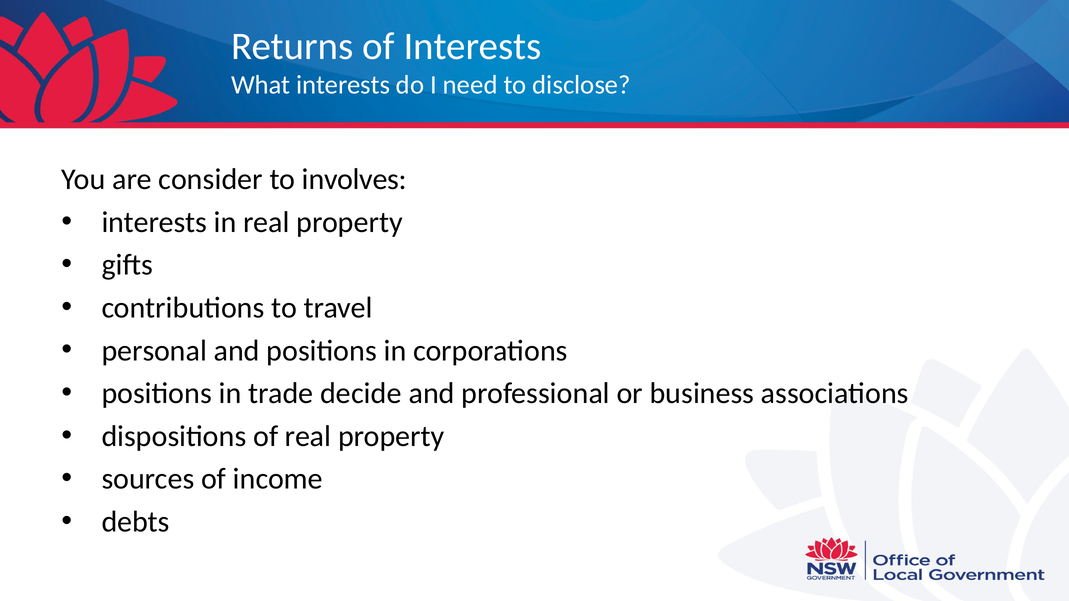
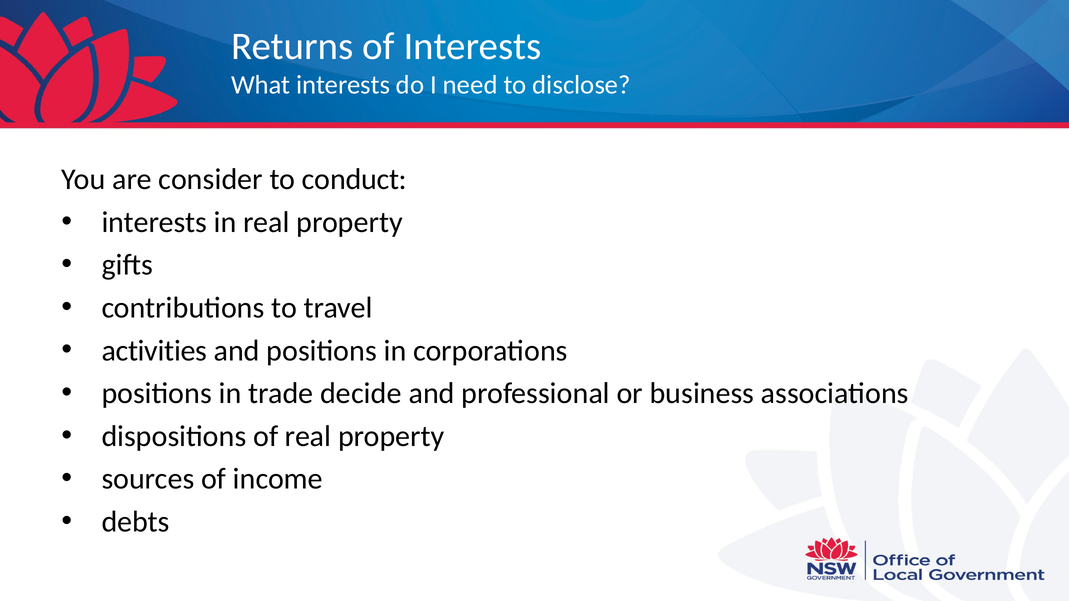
involves: involves -> conduct
personal: personal -> activities
